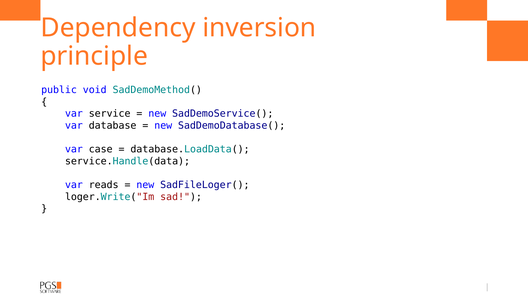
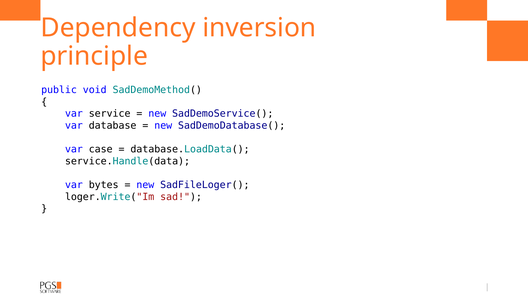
reads: reads -> bytes
